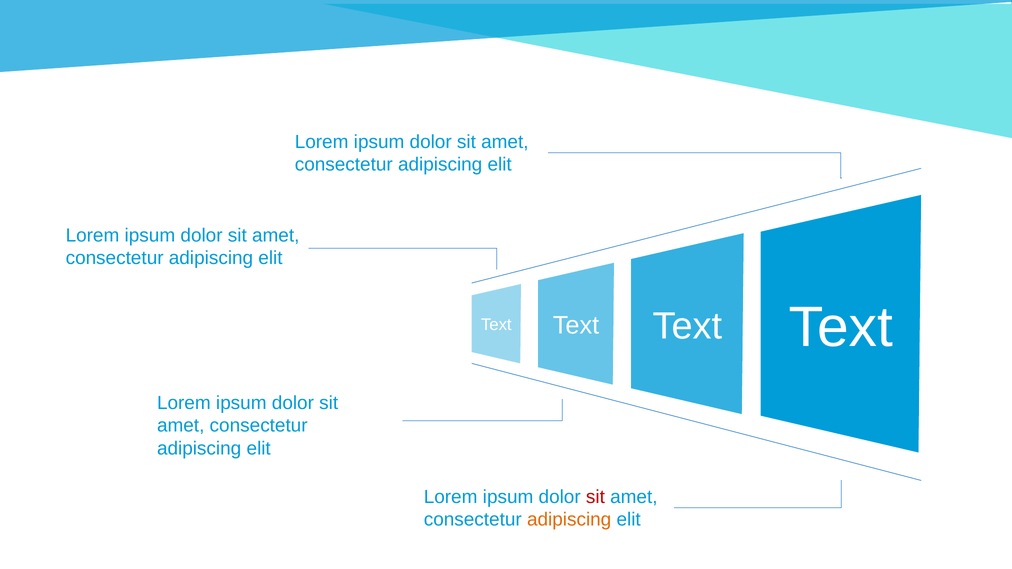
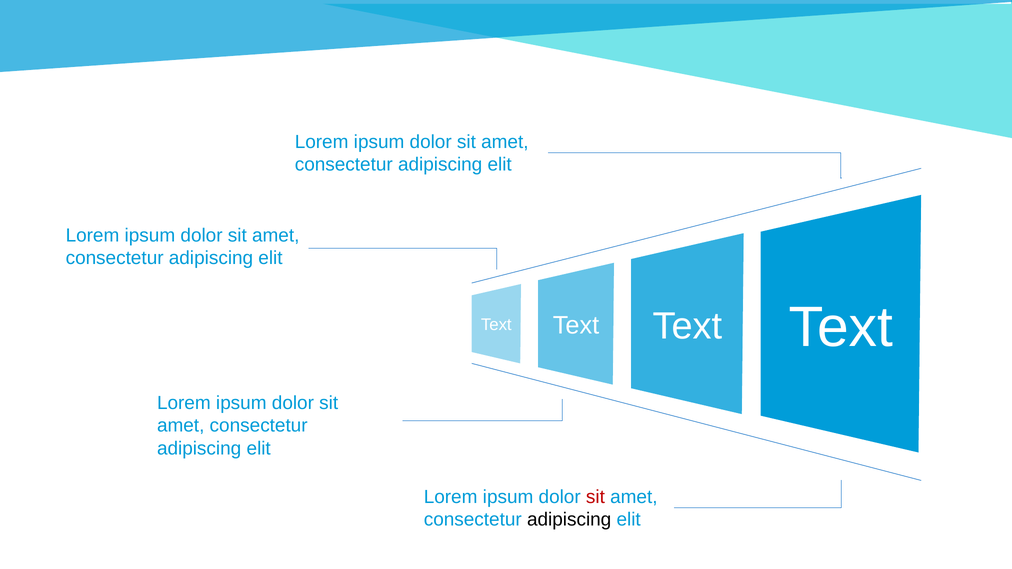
adipiscing at (569, 520) colour: orange -> black
